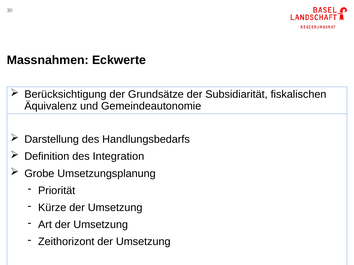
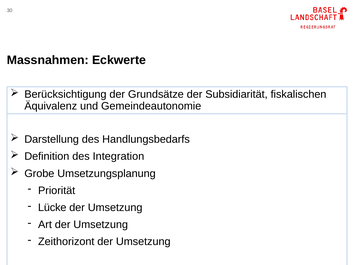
Kürze: Kürze -> Lücke
